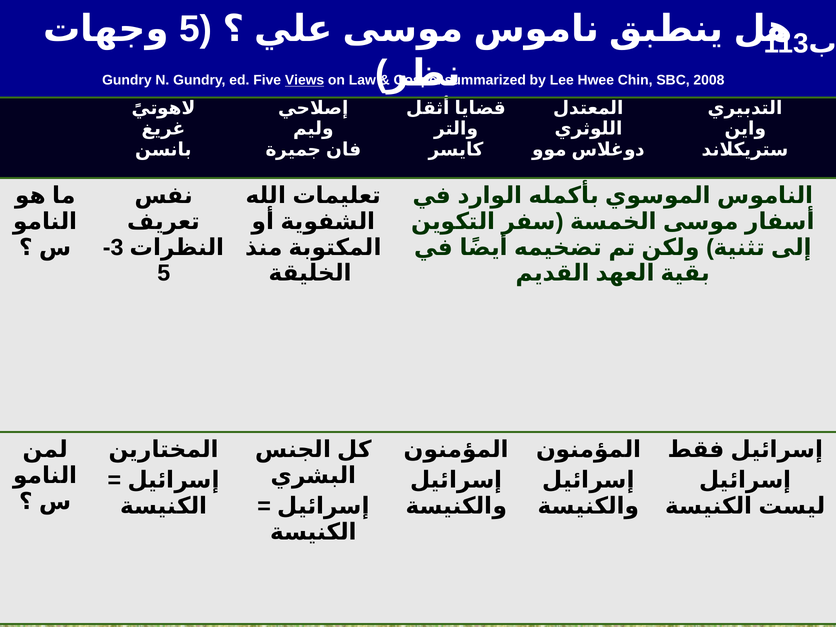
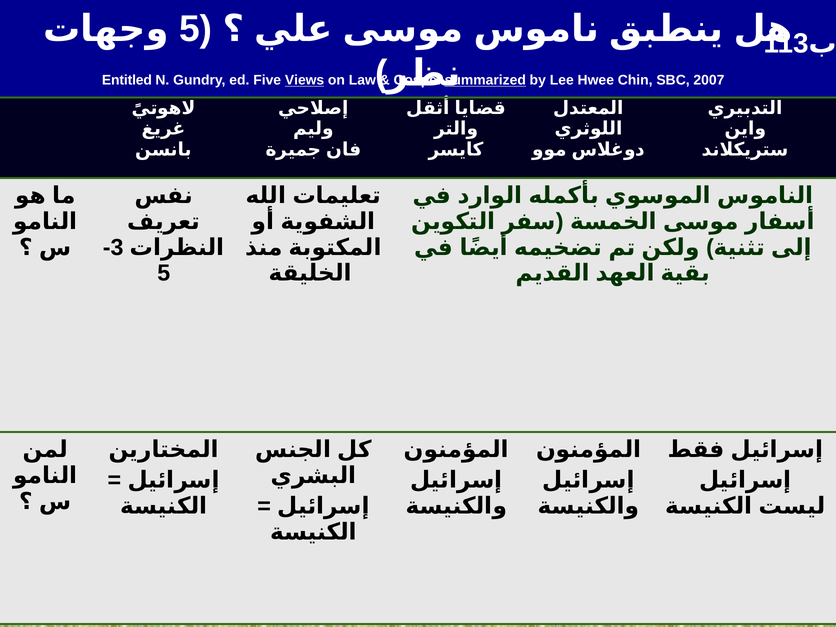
Gundry at (127, 80): Gundry -> Entitled
summarized underline: none -> present
2008: 2008 -> 2007
